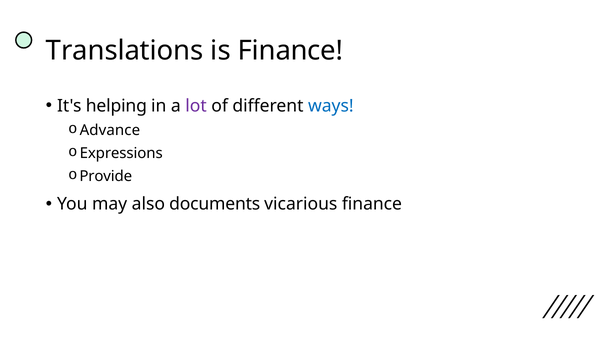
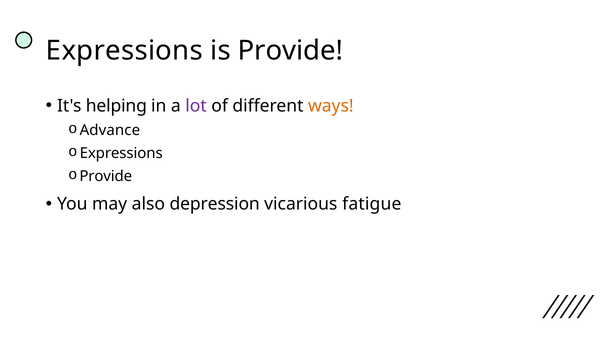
Translations at (125, 50): Translations -> Expressions
is Finance: Finance -> Provide
ways colour: blue -> orange
documents: documents -> depression
vicarious finance: finance -> fatigue
